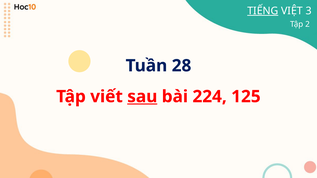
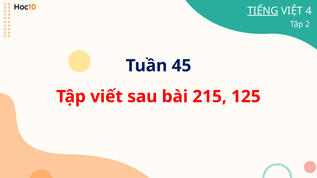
3: 3 -> 4
28: 28 -> 45
sau underline: present -> none
224: 224 -> 215
